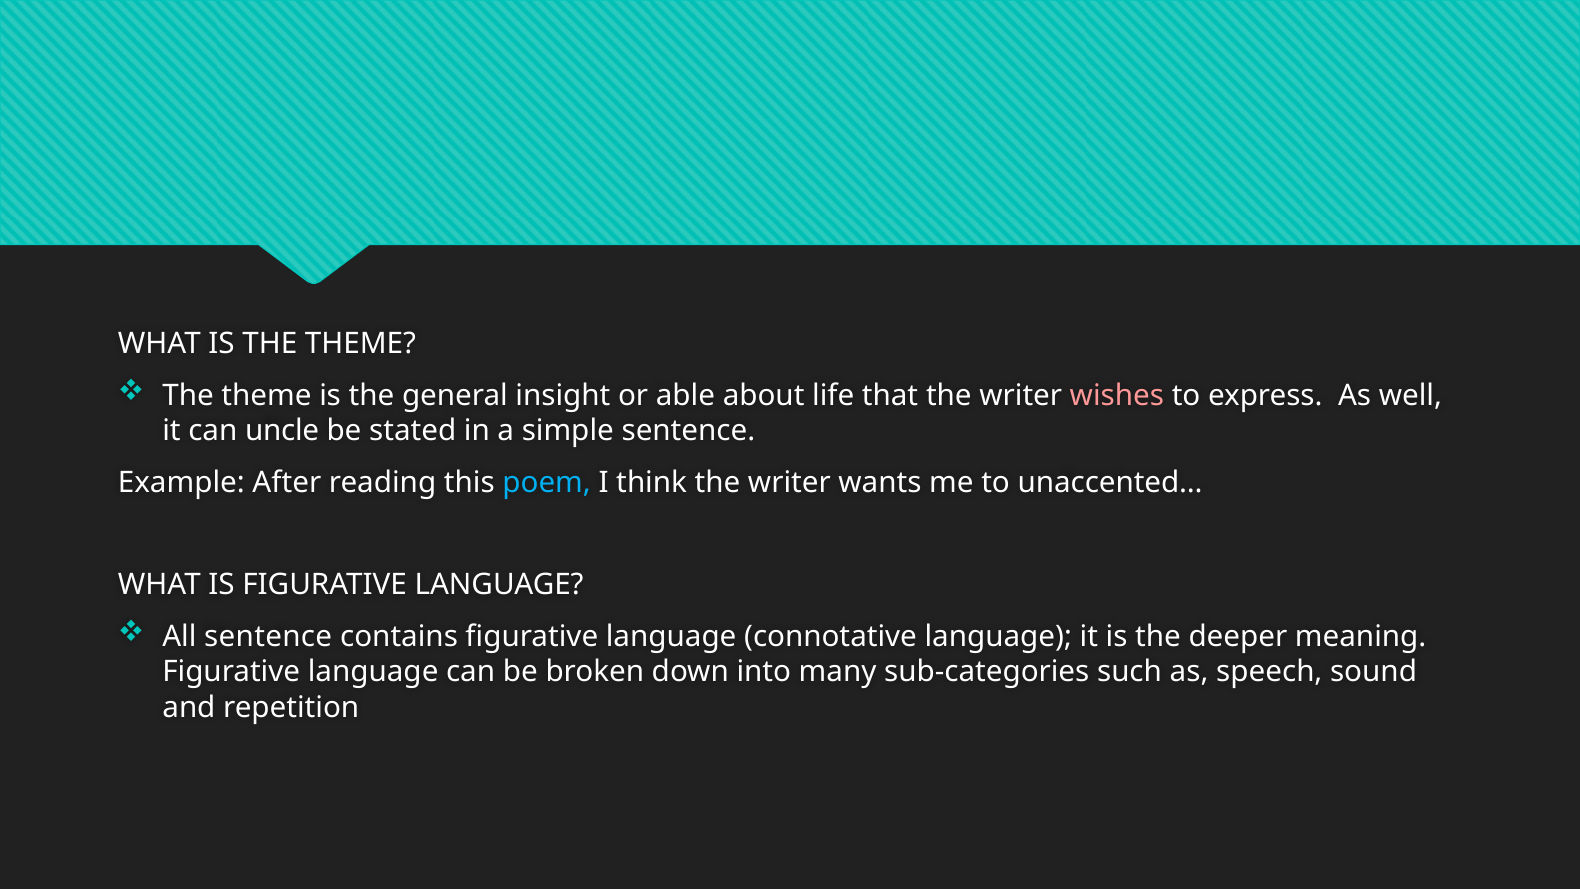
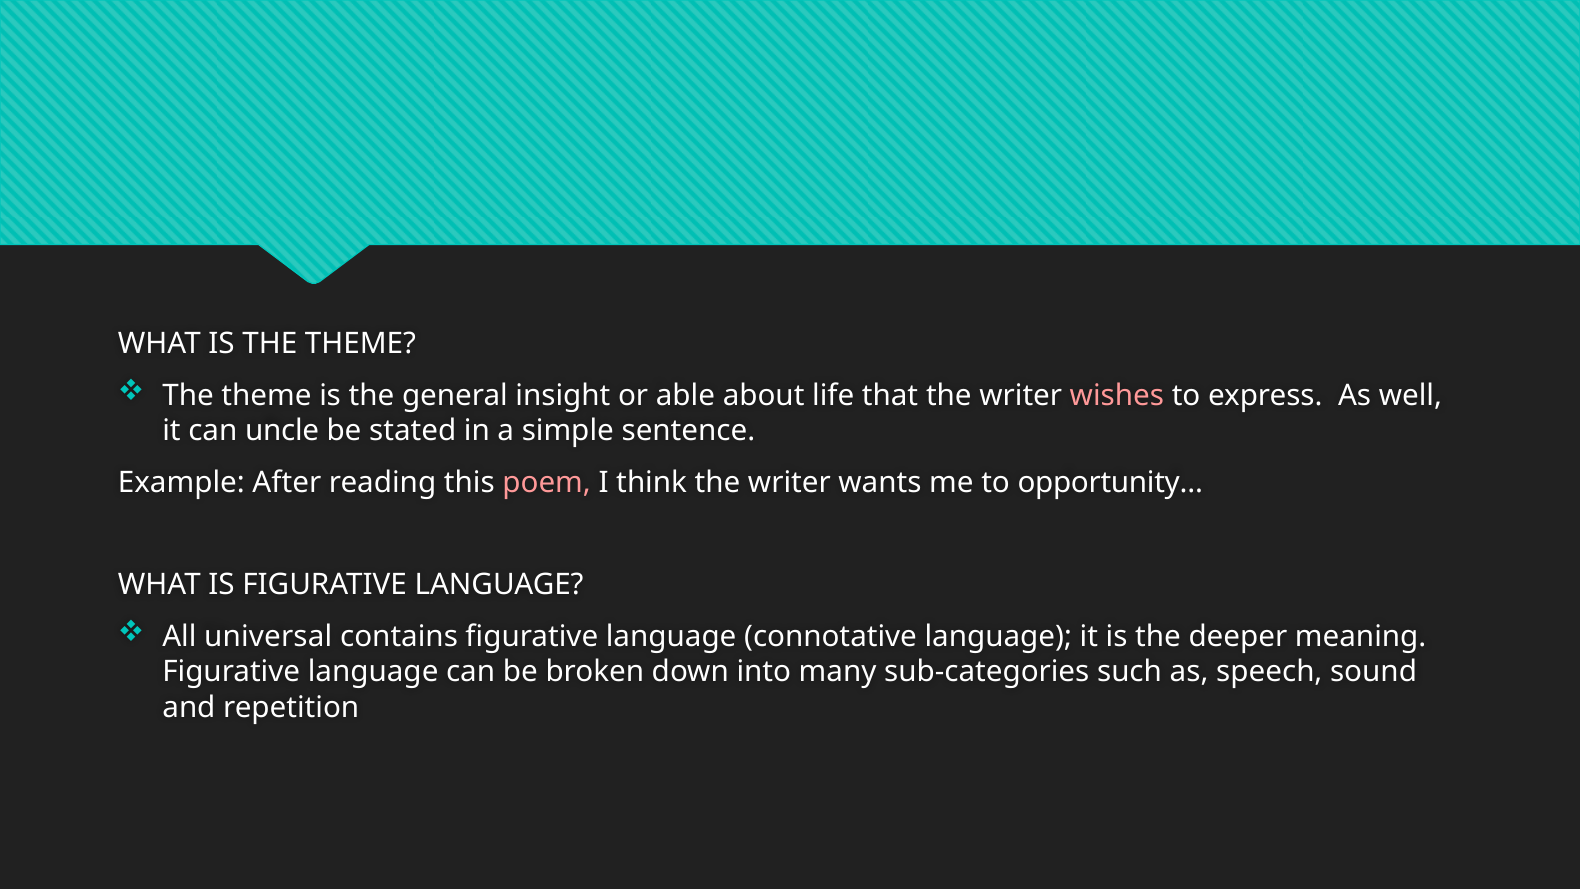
poem colour: light blue -> pink
unaccented…: unaccented… -> opportunity…
All sentence: sentence -> universal
